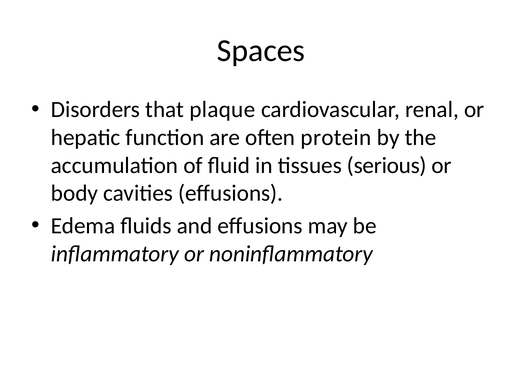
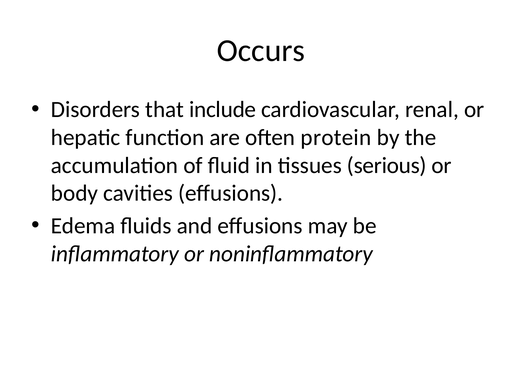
Spaces: Spaces -> Occurs
plaque: plaque -> include
